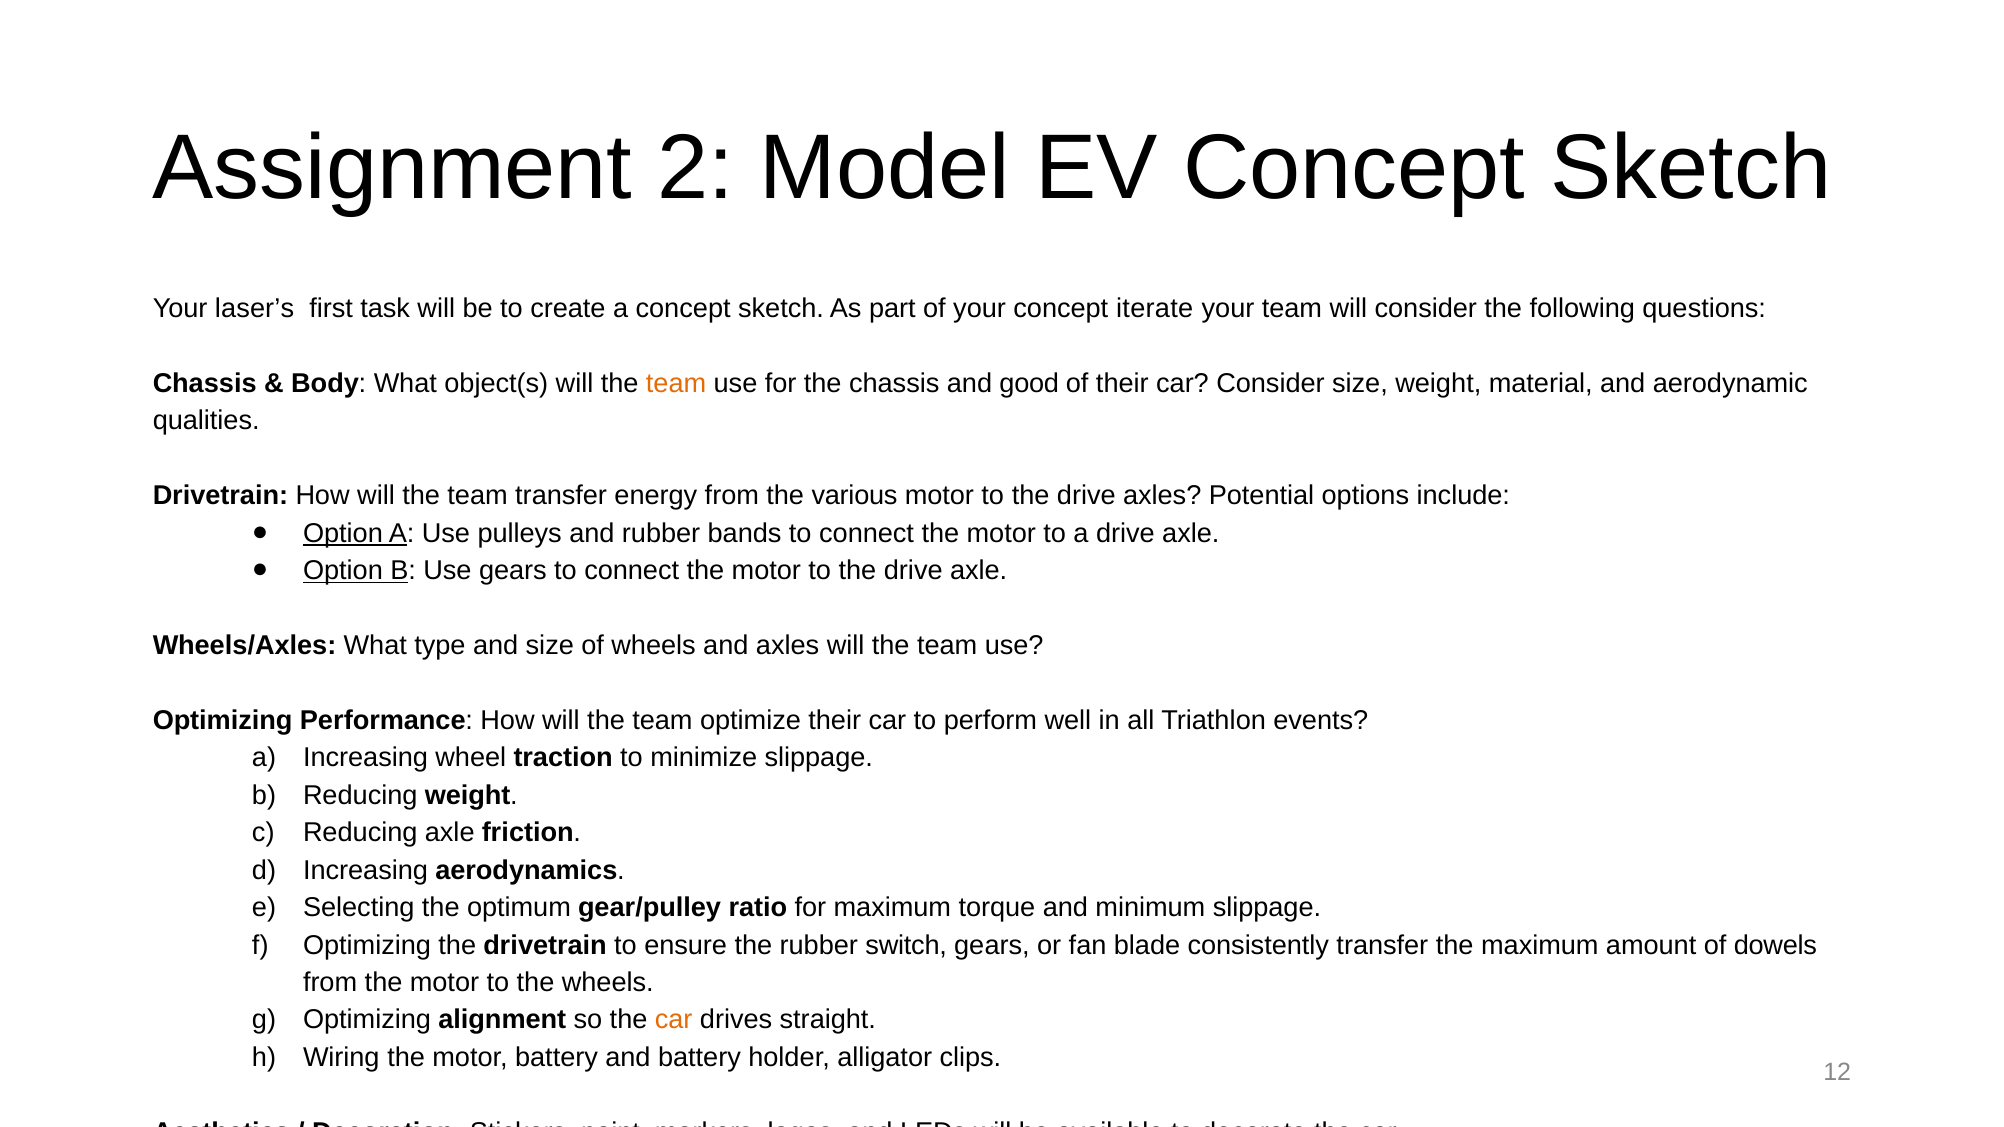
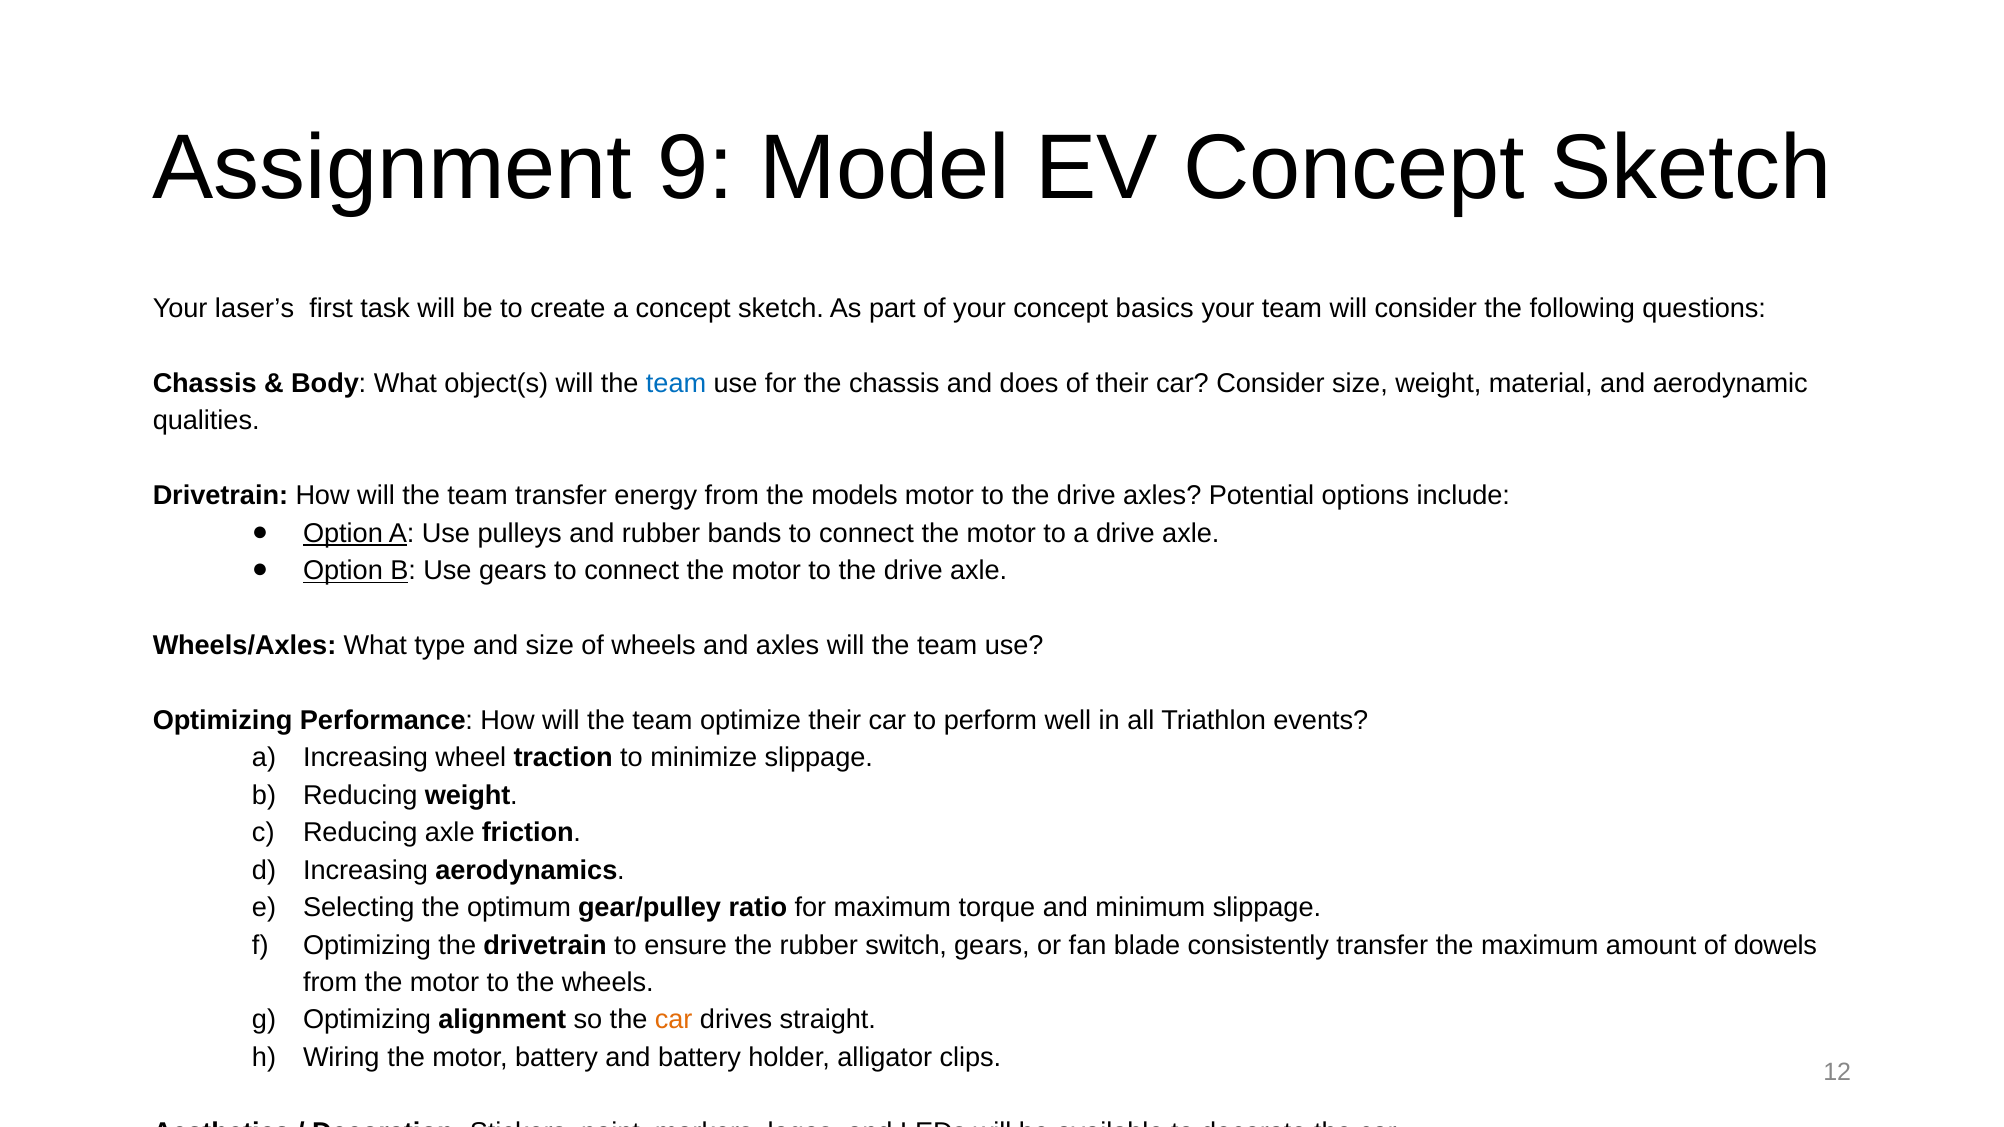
2: 2 -> 9
iterate: iterate -> basics
team at (676, 383) colour: orange -> blue
good: good -> does
various: various -> models
